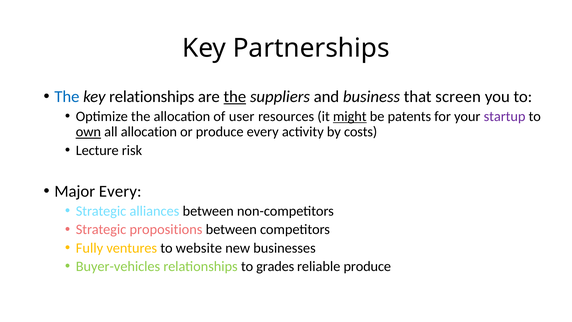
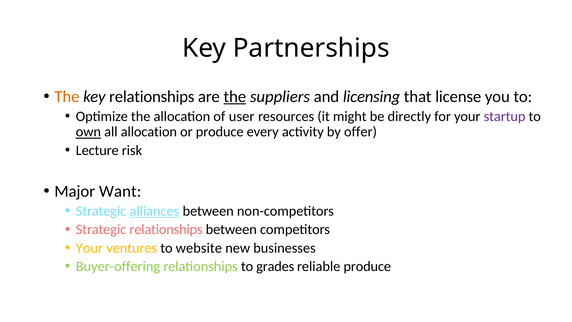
The at (67, 97) colour: blue -> orange
business: business -> licensing
screen: screen -> license
might underline: present -> none
patents: patents -> directly
costs: costs -> offer
Major Every: Every -> Want
alliances underline: none -> present
Strategic propositions: propositions -> relationships
Fully at (89, 248): Fully -> Your
Buyer-vehicles: Buyer-vehicles -> Buyer-offering
